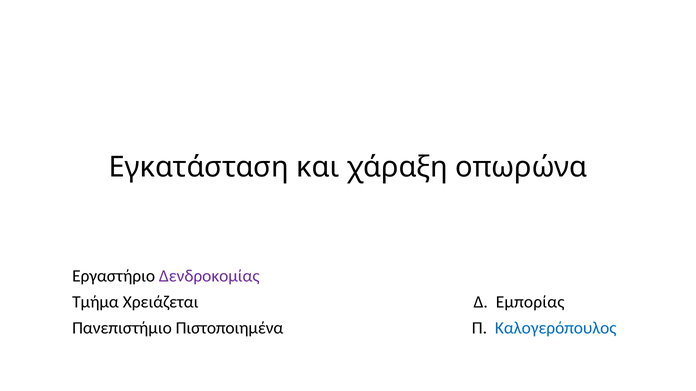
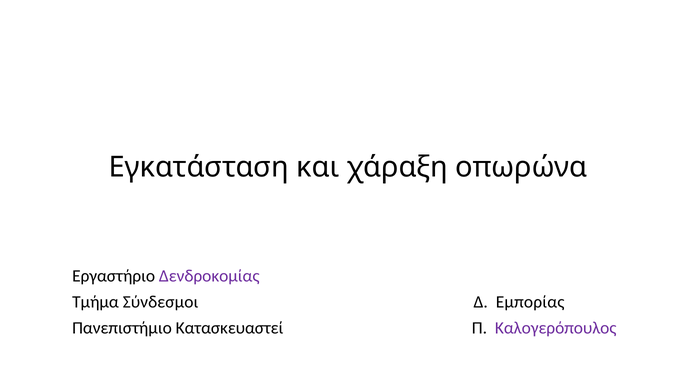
Χρειάζεται: Χρειάζεται -> Σύνδεσμοι
Πιστοποιημένα: Πιστοποιημένα -> Κατασκευαστεί
Καλογερόπουλος colour: blue -> purple
